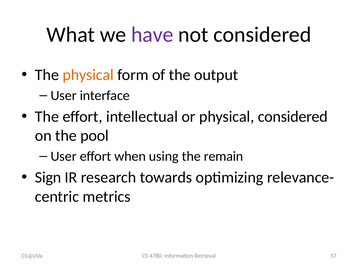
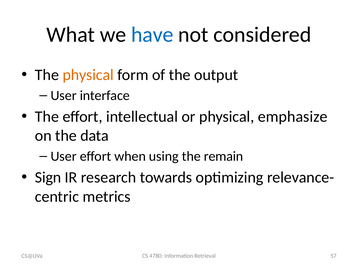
have colour: purple -> blue
physical considered: considered -> emphasize
pool: pool -> data
